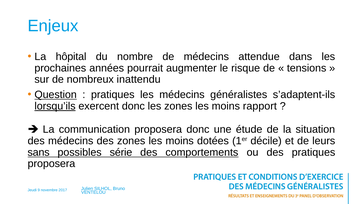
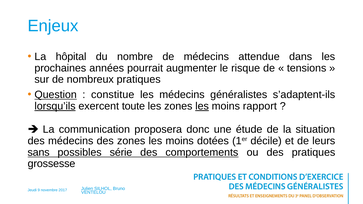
nombreux inattendu: inattendu -> pratiques
pratiques at (113, 95): pratiques -> constitue
exercent donc: donc -> toute
les at (202, 106) underline: none -> present
proposera at (51, 164): proposera -> grossesse
